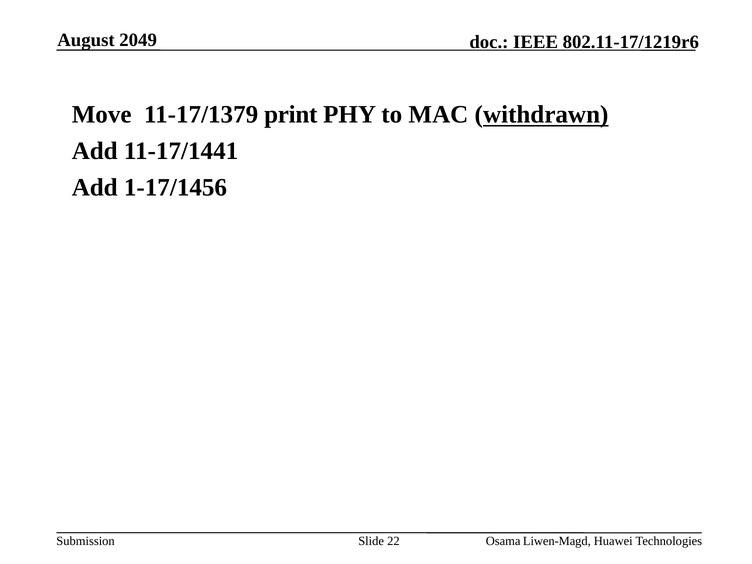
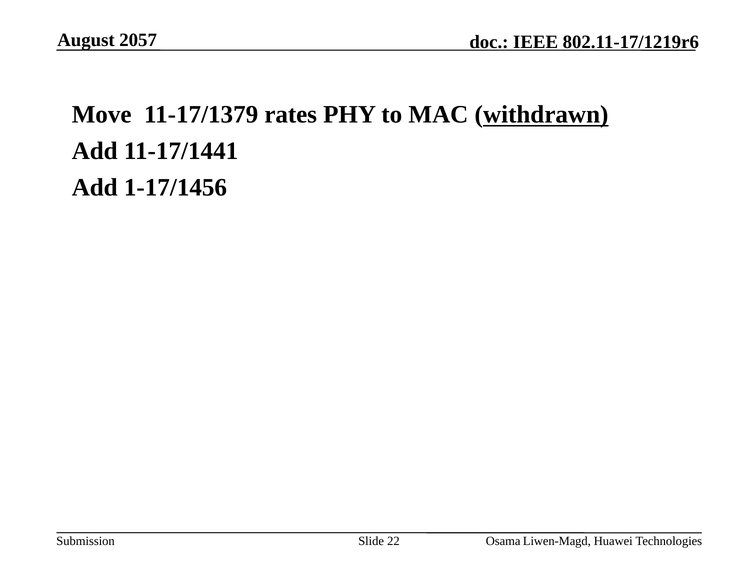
2049: 2049 -> 2057
print: print -> rates
